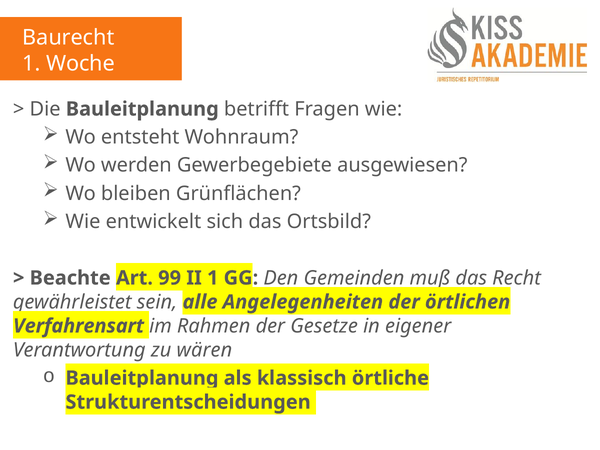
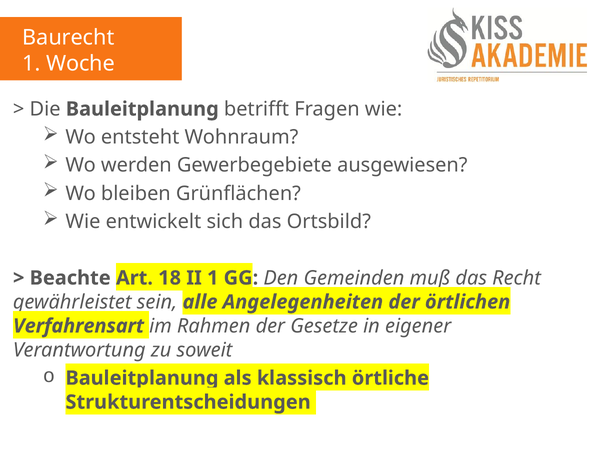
99: 99 -> 18
wären: wären -> soweit
